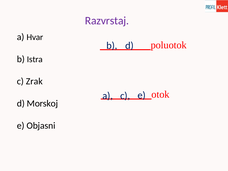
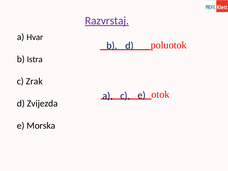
Razvrstaj underline: none -> present
Morskoj: Morskoj -> Zvijezda
Objasni: Objasni -> Morska
